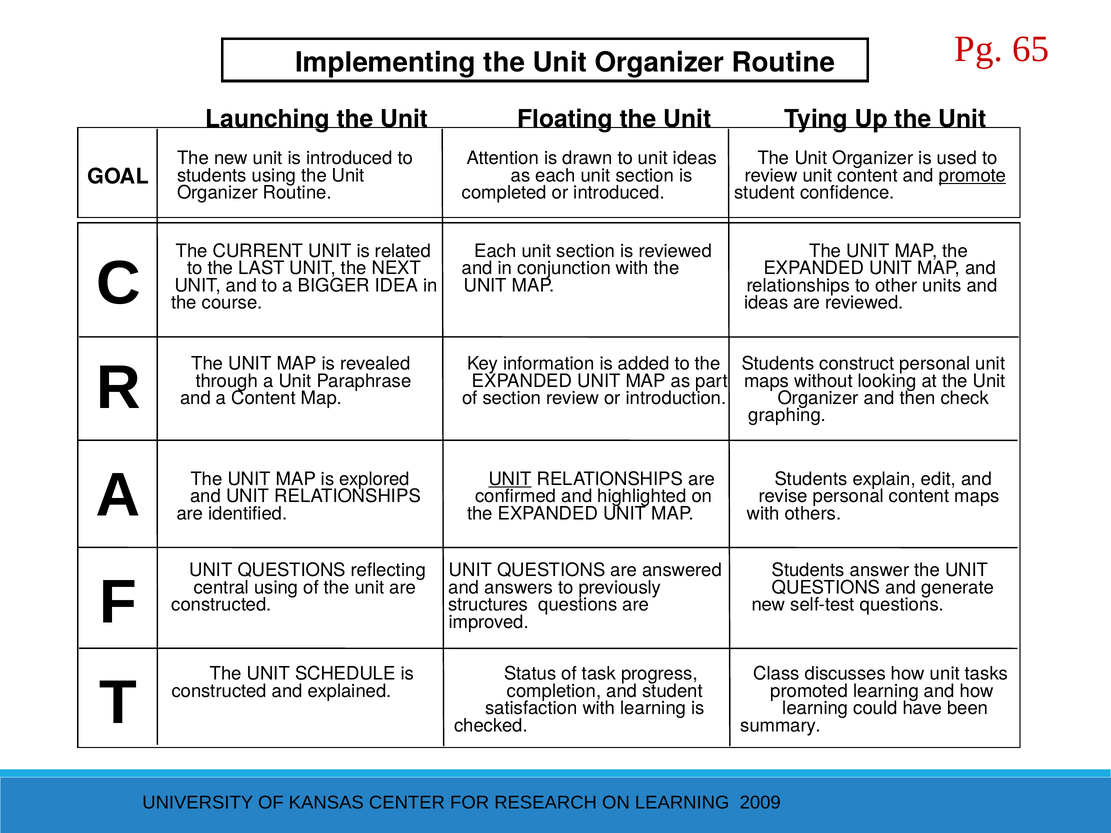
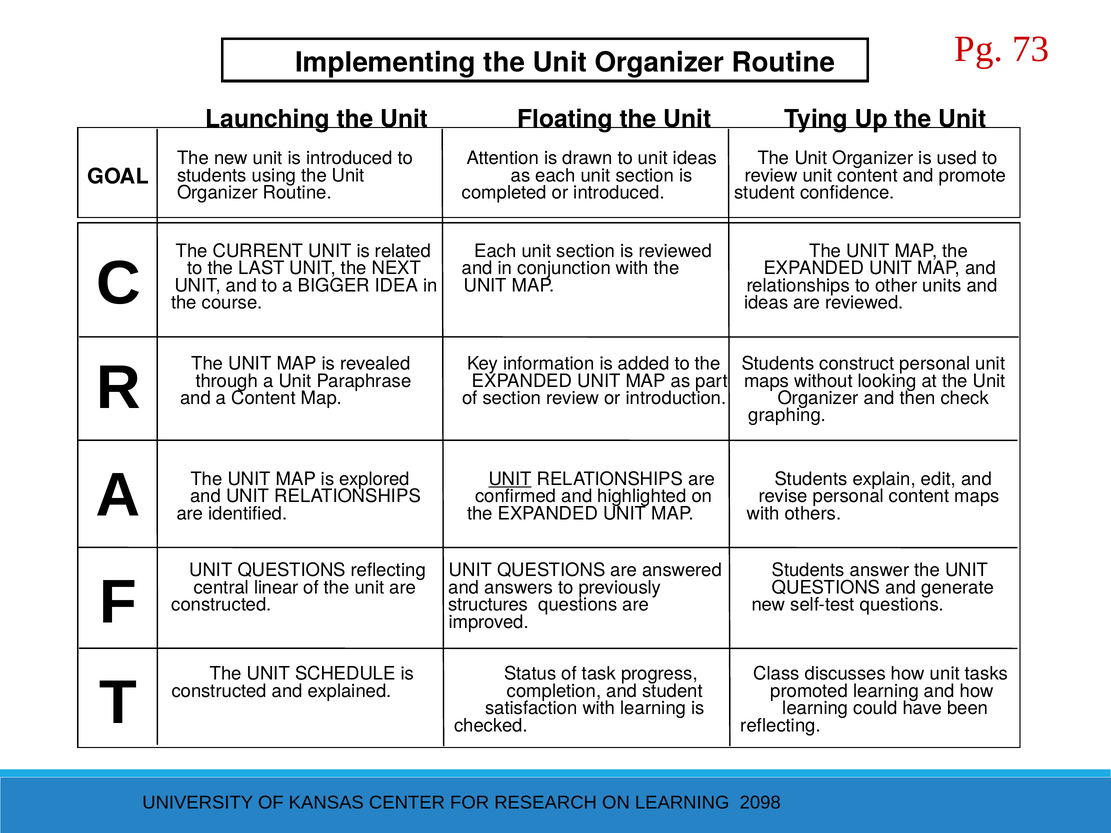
65: 65 -> 73
promote underline: present -> none
central using: using -> linear
summary at (781, 726): summary -> reflecting
2009: 2009 -> 2098
